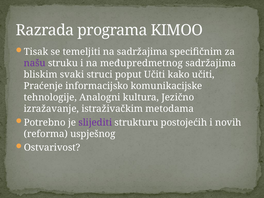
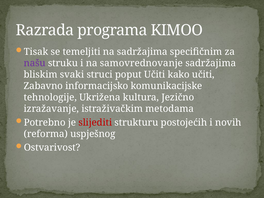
međupredmetnog: međupredmetnog -> samovrednovanje
Praćenje: Praćenje -> Zabavno
Analogni: Analogni -> Ukrižena
slijediti colour: purple -> red
